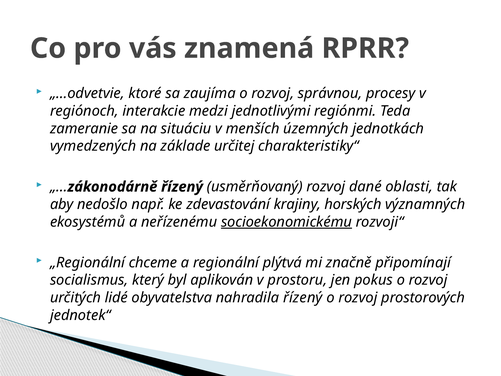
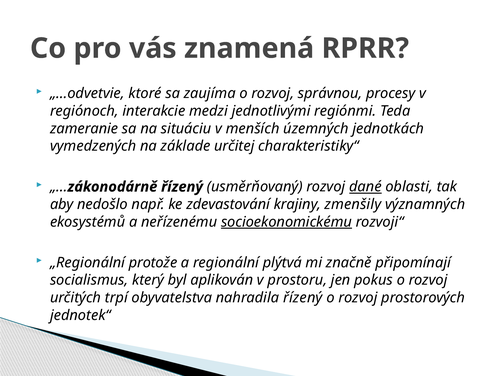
dané underline: none -> present
horských: horských -> zmenšily
chceme: chceme -> protože
lidé: lidé -> trpí
